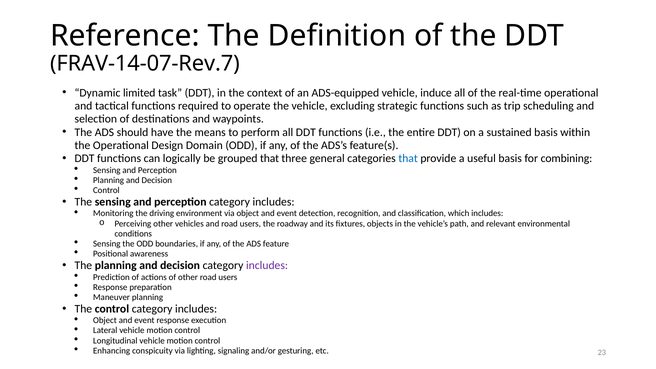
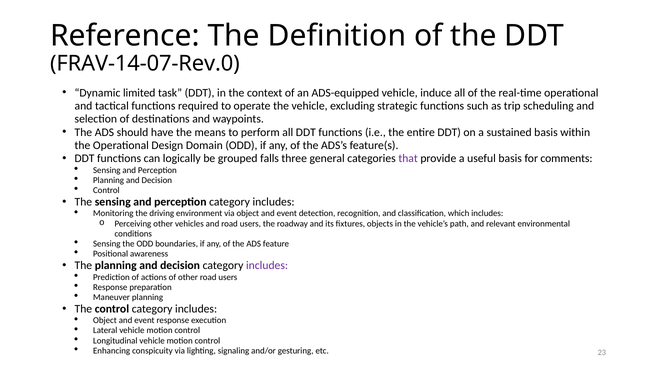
FRAV-14-07-Rev.7: FRAV-14-07-Rev.7 -> FRAV-14-07-Rev.0
grouped that: that -> falls
that at (408, 159) colour: blue -> purple
combining: combining -> comments
